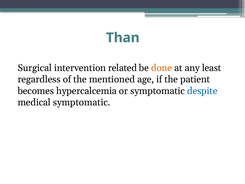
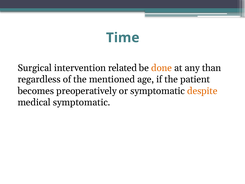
Than: Than -> Time
least: least -> than
hypercalcemia: hypercalcemia -> preoperatively
despite colour: blue -> orange
